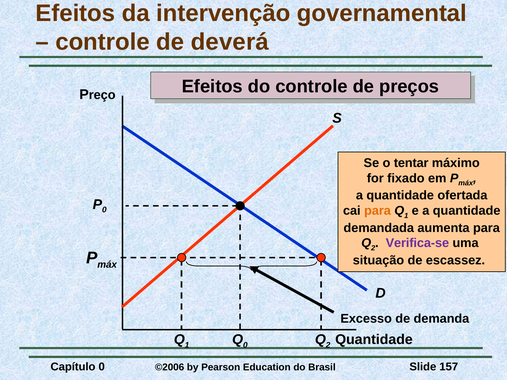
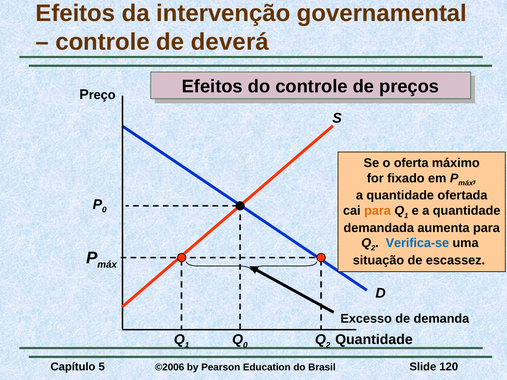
tentar: tentar -> oferta
Verifica-se colour: purple -> blue
Capítulo 0: 0 -> 5
157: 157 -> 120
